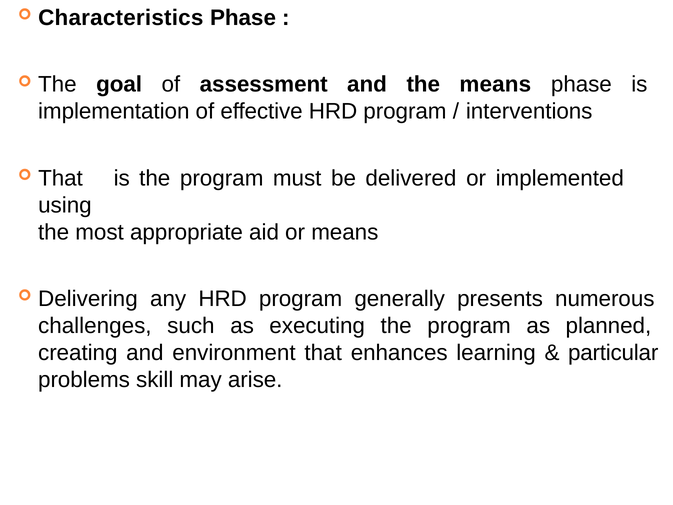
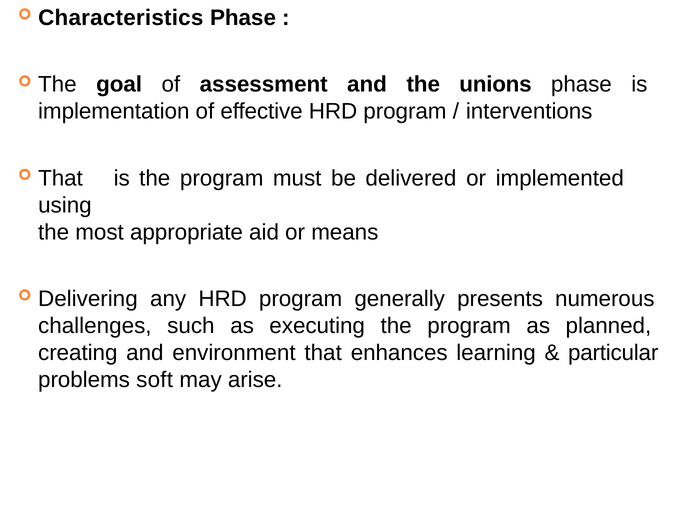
the means: means -> unions
skill: skill -> soft
